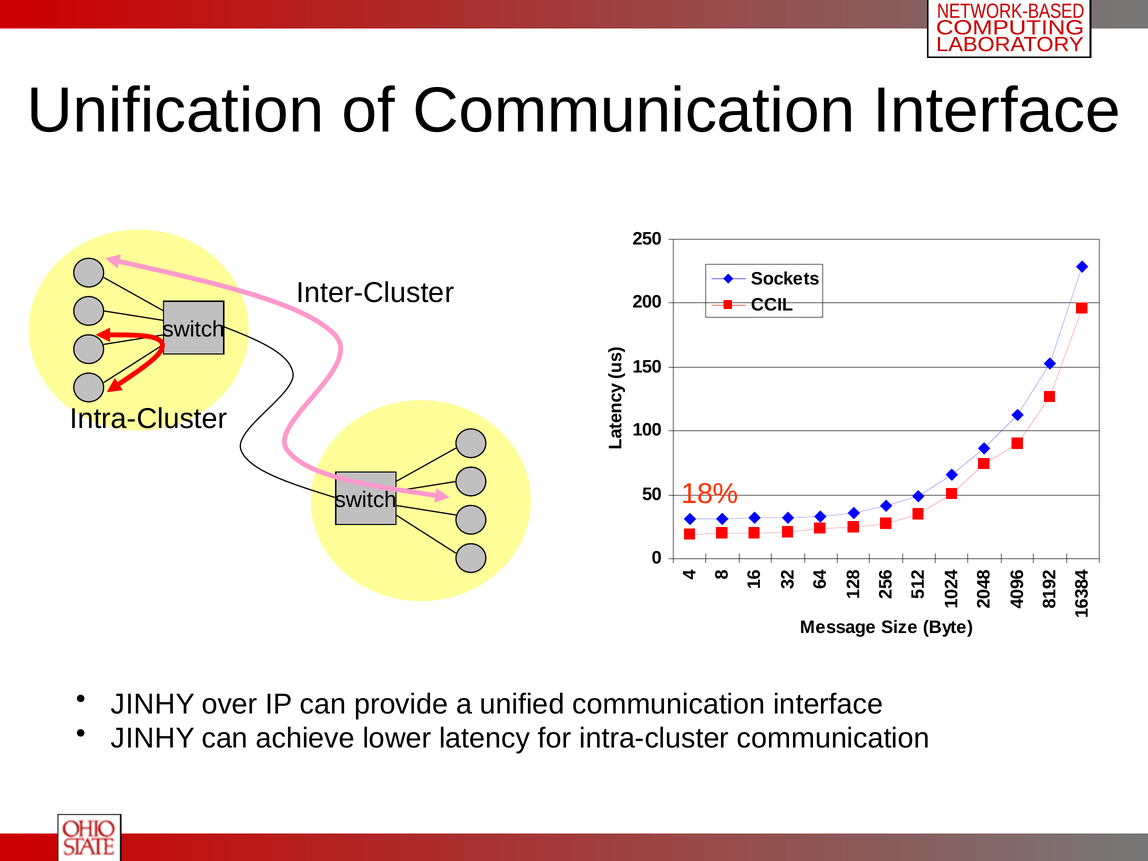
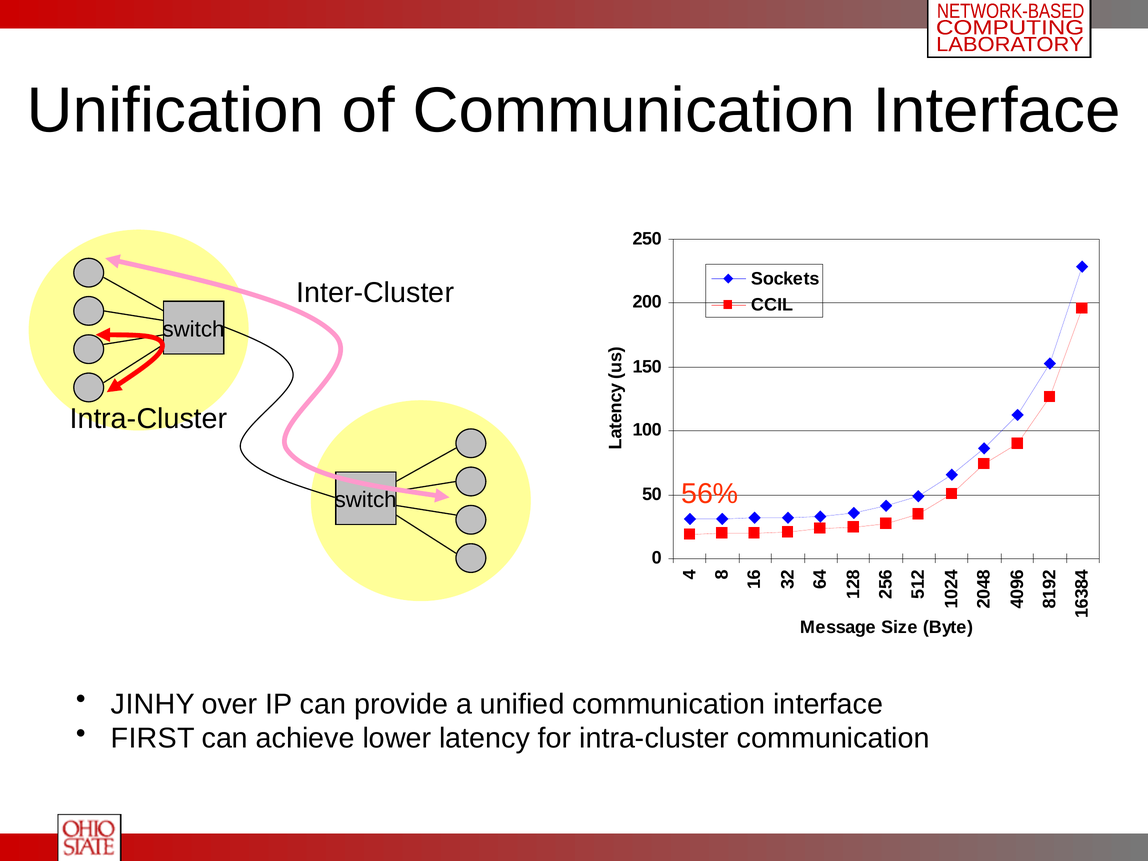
18%: 18% -> 56%
JINHY at (153, 738): JINHY -> FIRST
